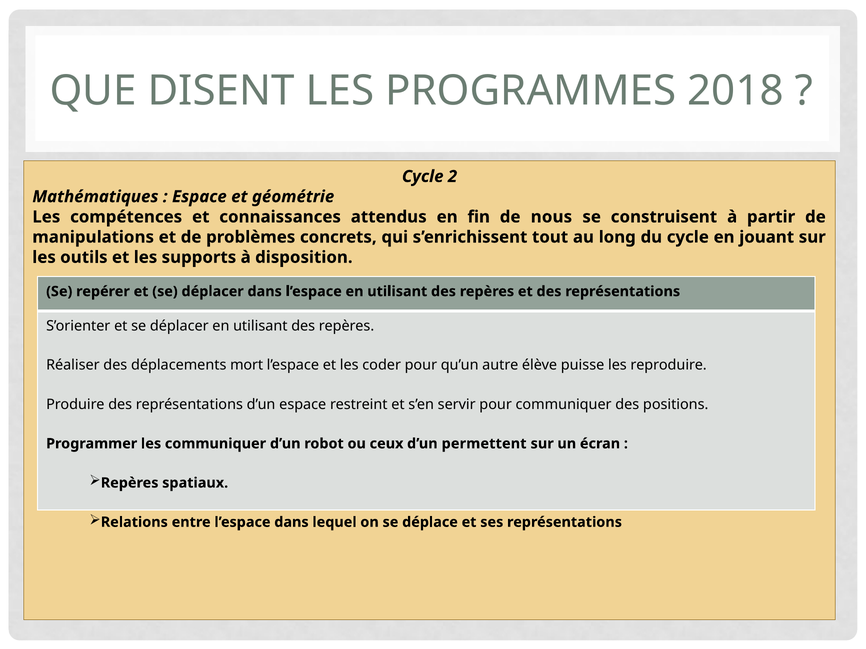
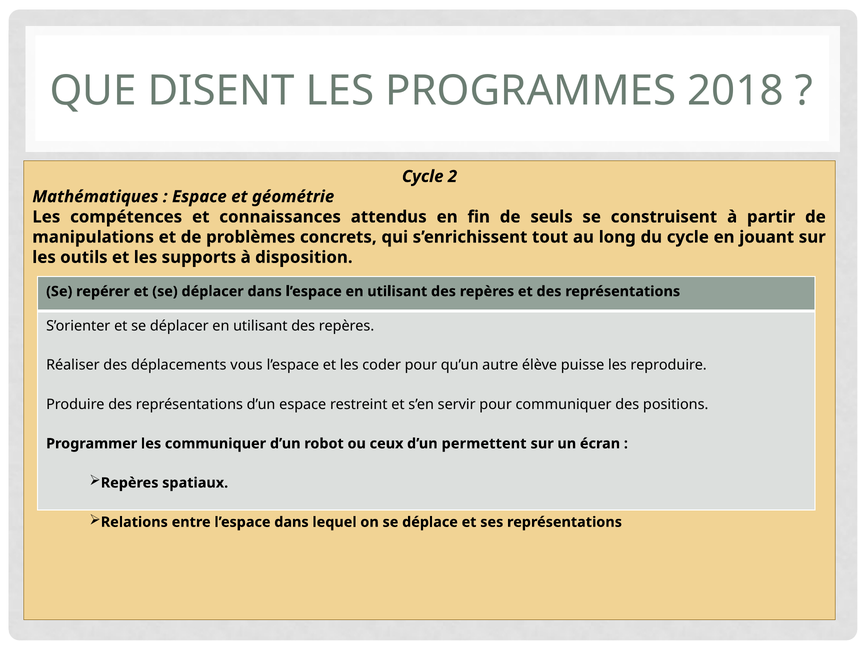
nous: nous -> seuls
mort: mort -> vous
